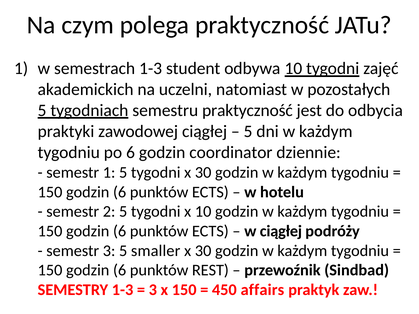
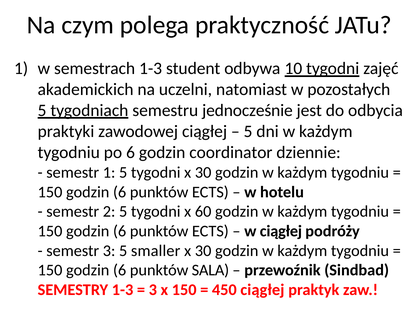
semestru praktyczność: praktyczność -> jednocześnie
x 10: 10 -> 60
REST: REST -> SALA
450 affairs: affairs -> ciągłej
